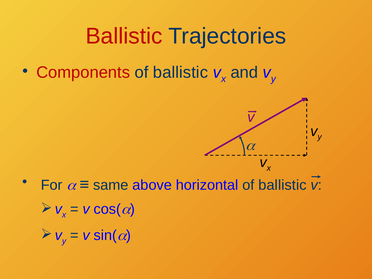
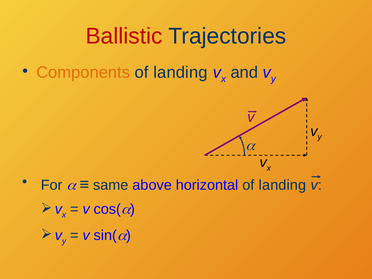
Components colour: red -> orange
ballistic at (181, 73): ballistic -> landing
horizontal of ballistic: ballistic -> landing
